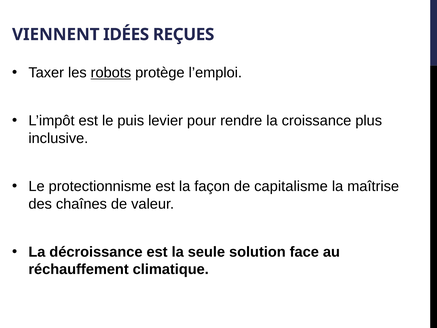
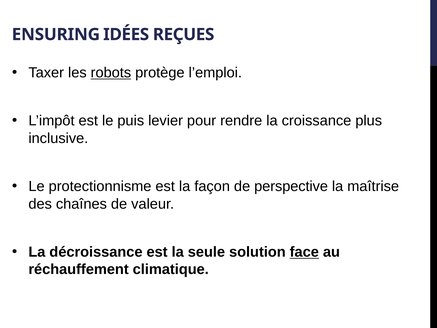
VIENNENT: VIENNENT -> ENSURING
capitalisme: capitalisme -> perspective
face underline: none -> present
